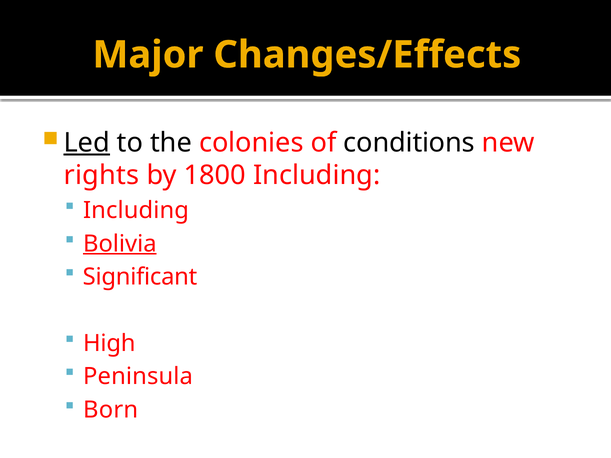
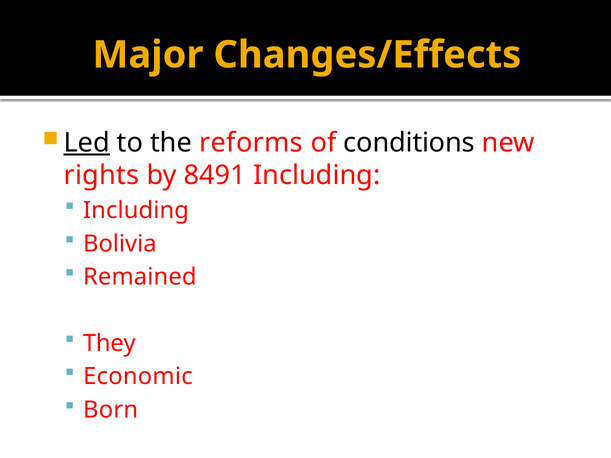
colonies: colonies -> reforms
1800: 1800 -> 8491
Bolivia underline: present -> none
Significant: Significant -> Remained
High: High -> They
Peninsula: Peninsula -> Economic
